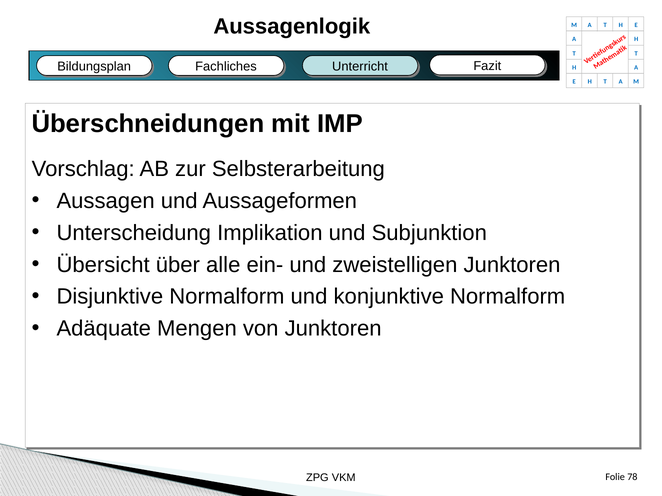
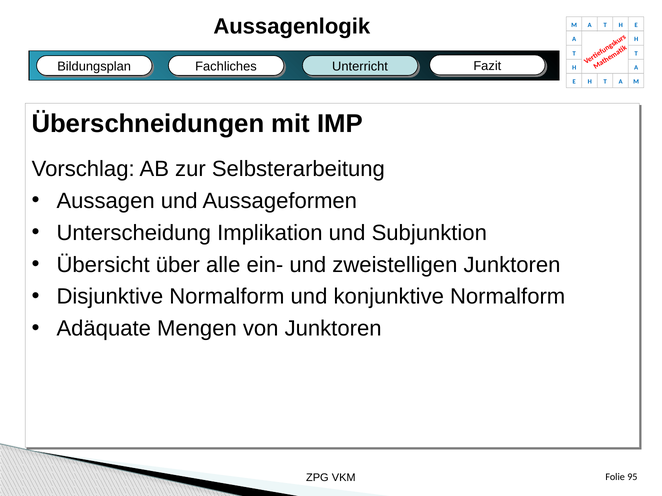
78: 78 -> 95
